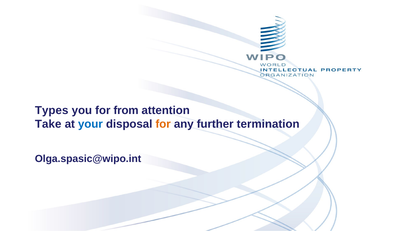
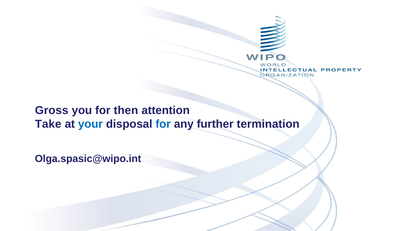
Types: Types -> Gross
from: from -> then
for at (163, 124) colour: orange -> blue
